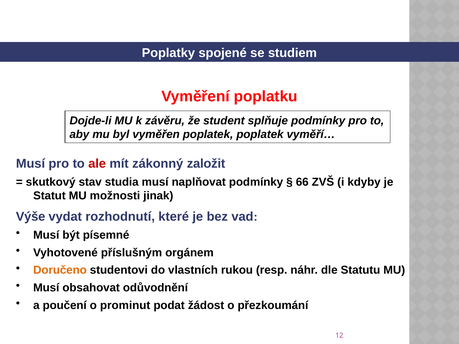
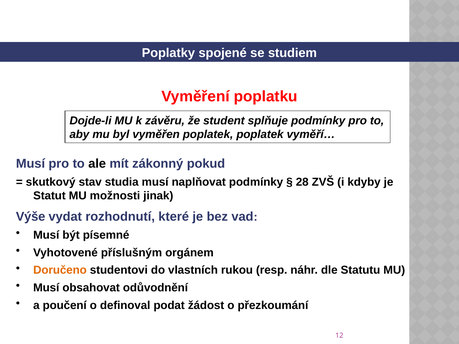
ale colour: red -> black
založit: založit -> pokud
66: 66 -> 28
prominut: prominut -> definoval
